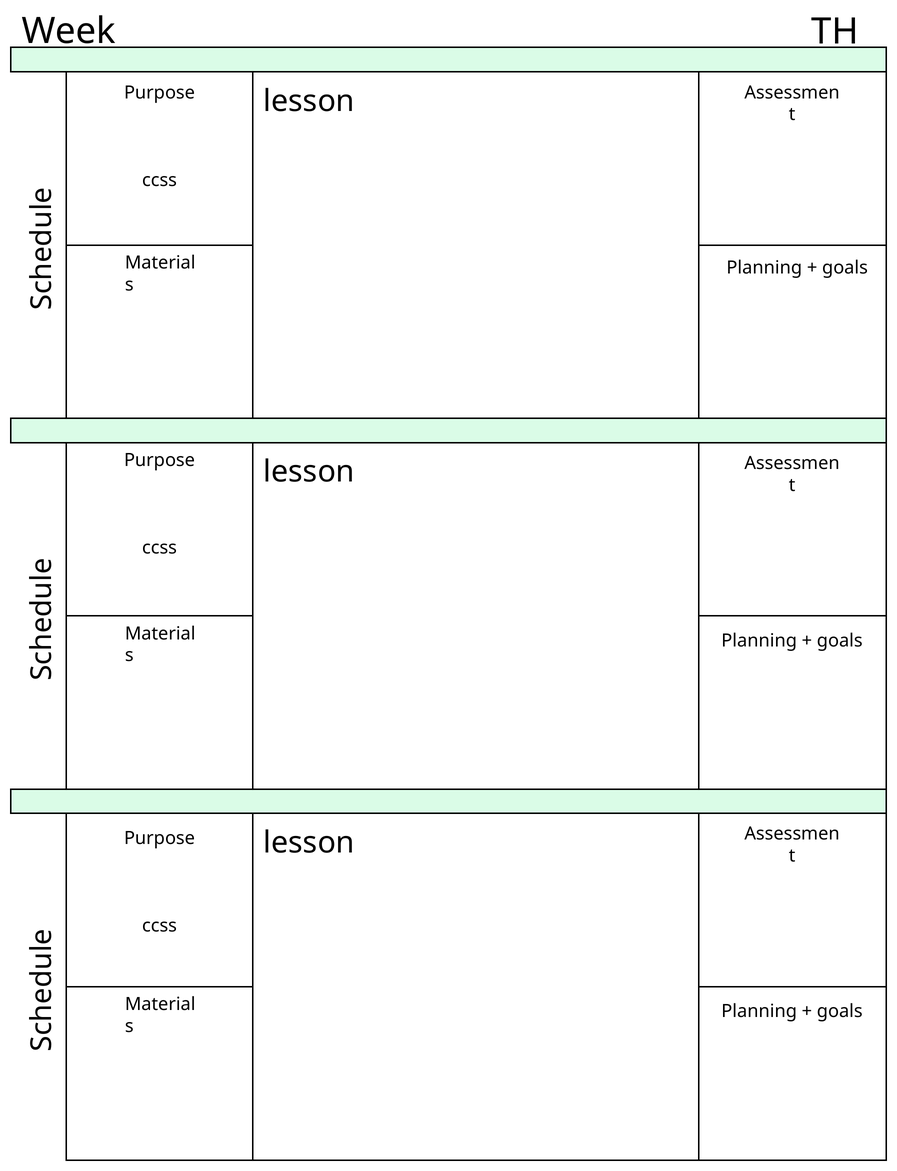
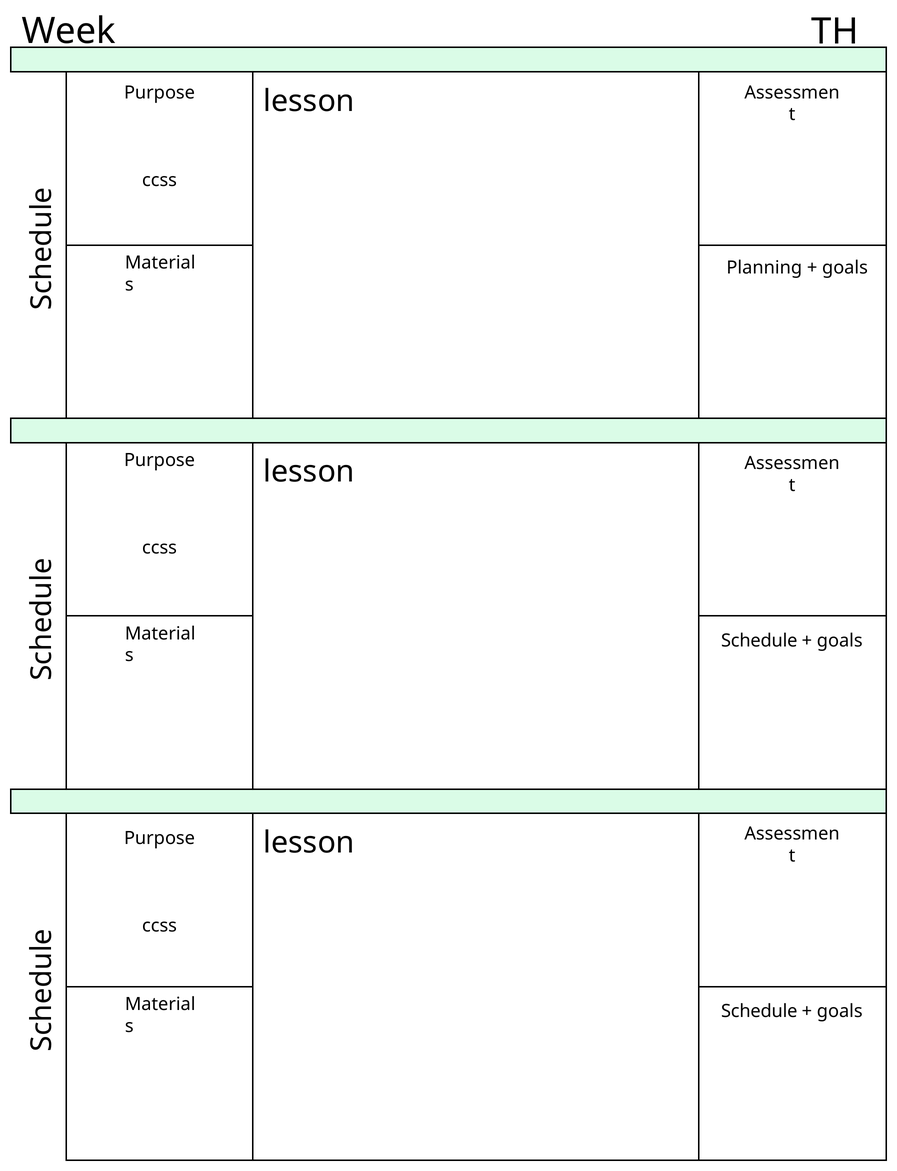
Planning at (759, 640): Planning -> Schedule
Planning at (759, 1011): Planning -> Schedule
